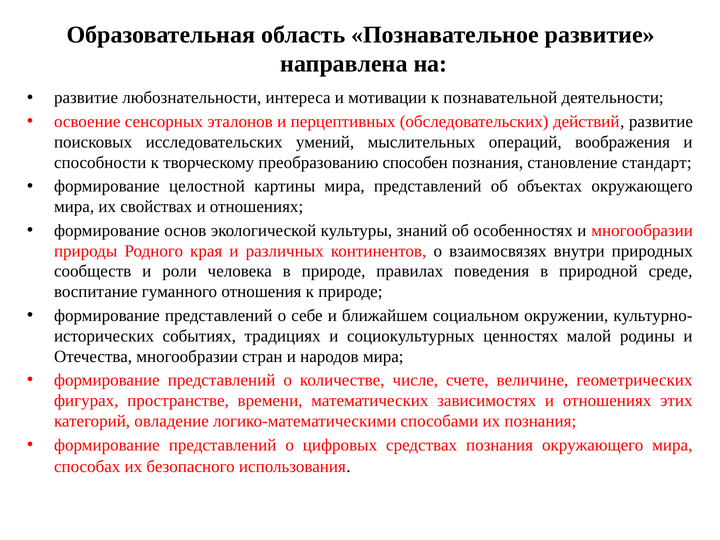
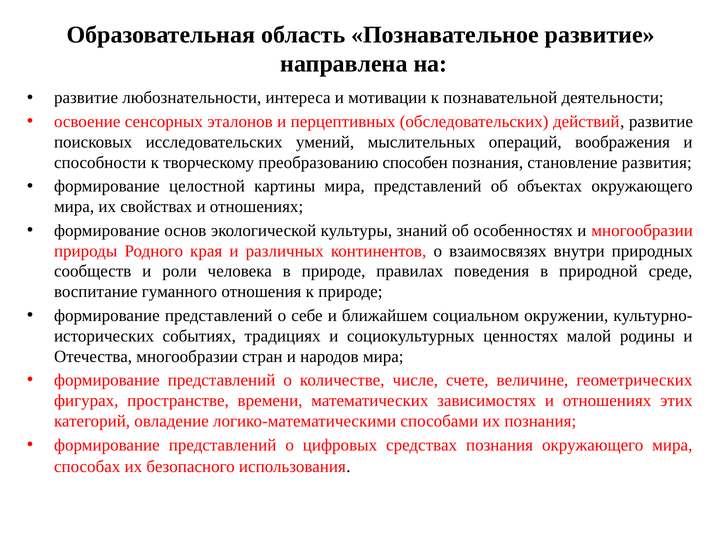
стандарт: стандарт -> развития
